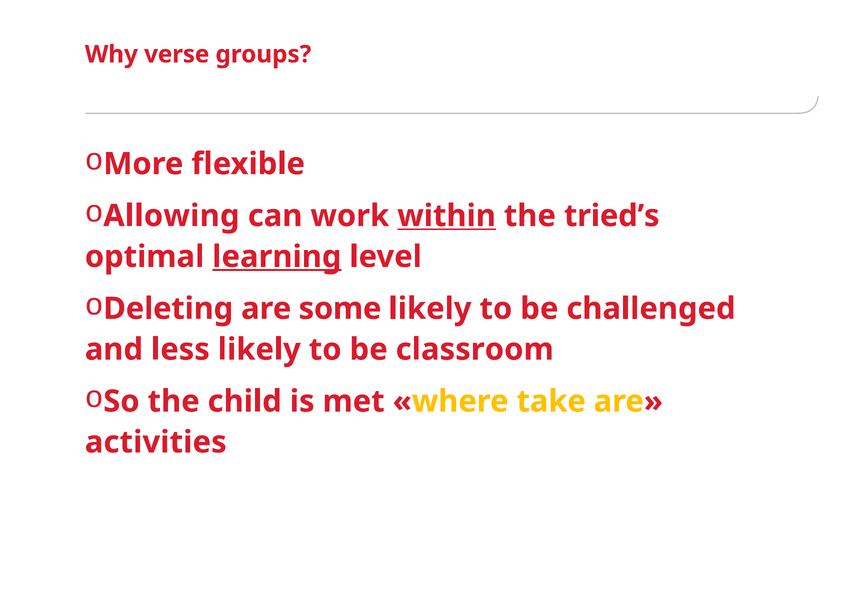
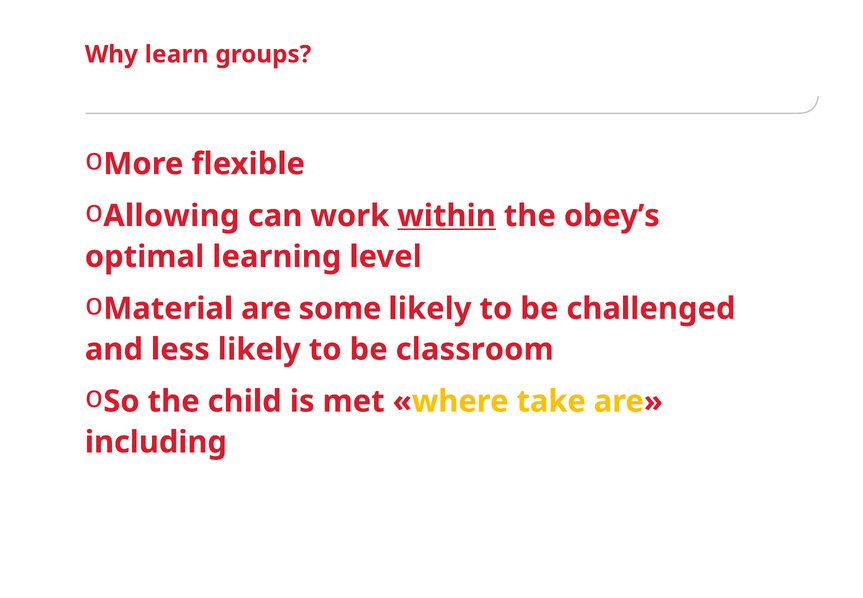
verse: verse -> learn
tried’s: tried’s -> obey’s
learning underline: present -> none
Deleting: Deleting -> Material
activities: activities -> including
